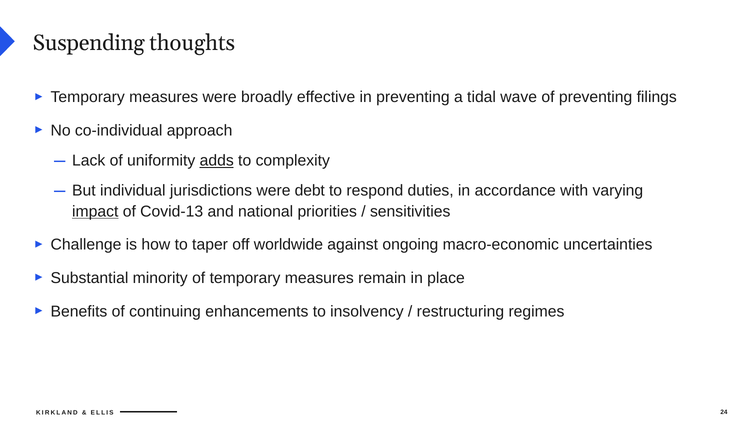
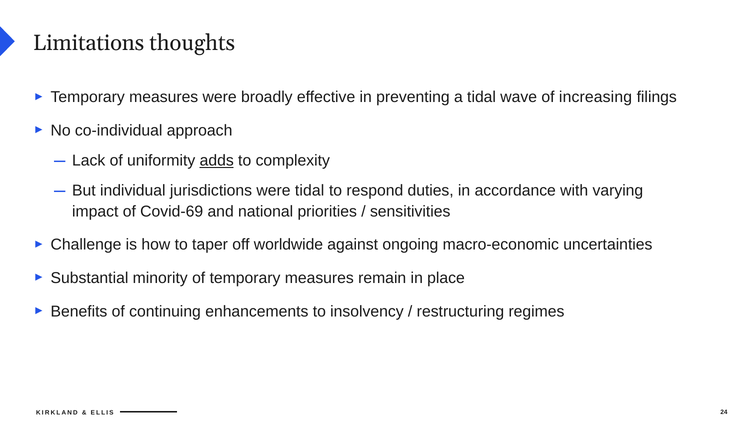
Suspending: Suspending -> Limitations
of preventing: preventing -> increasing
were debt: debt -> tidal
impact underline: present -> none
Covid-13: Covid-13 -> Covid-69
